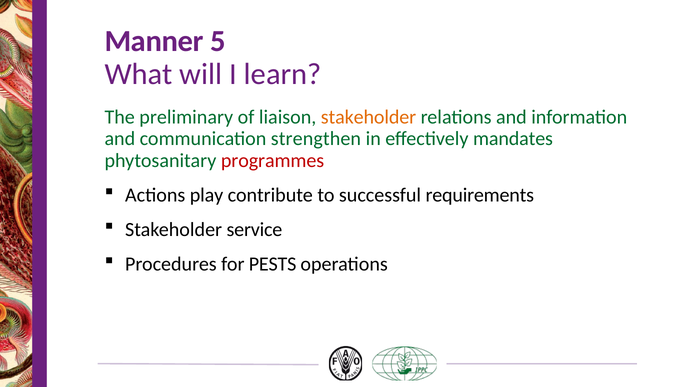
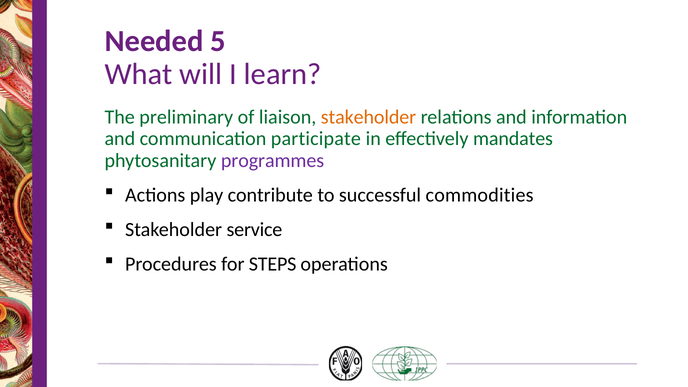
Manner: Manner -> Needed
strengthen: strengthen -> participate
programmes colour: red -> purple
requirements: requirements -> commodities
PESTS: PESTS -> STEPS
